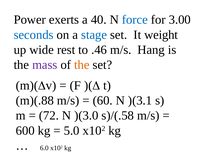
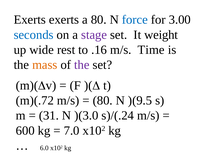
Power at (30, 20): Power -> Exerts
a 40: 40 -> 80
stage colour: blue -> purple
.46: .46 -> .16
Hang: Hang -> Time
mass colour: purple -> orange
the at (82, 65) colour: orange -> purple
m)(.88: m)(.88 -> m)(.72
60 at (103, 101): 60 -> 80
)(3.1: )(3.1 -> )(9.5
72: 72 -> 31
s)/(.58: s)/(.58 -> s)/(.24
5.0: 5.0 -> 7.0
